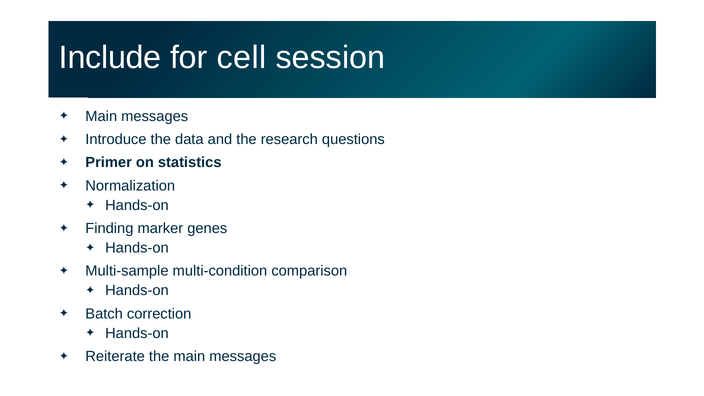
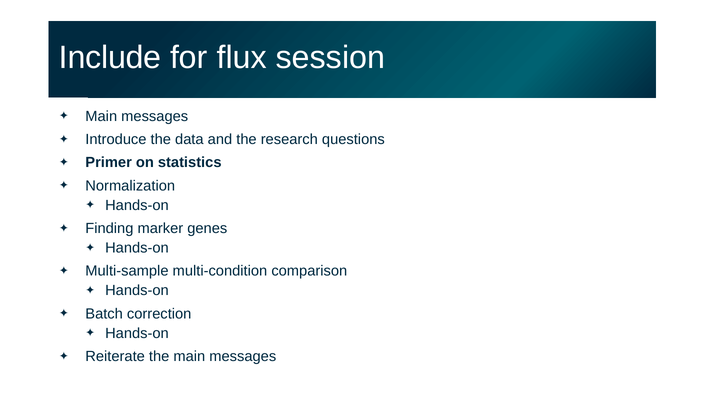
cell: cell -> flux
